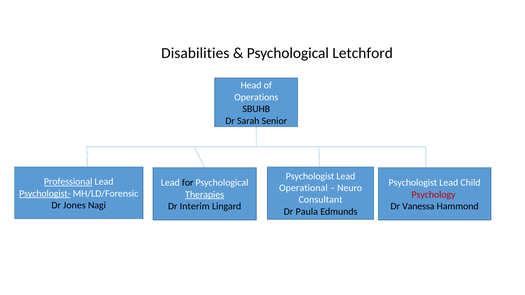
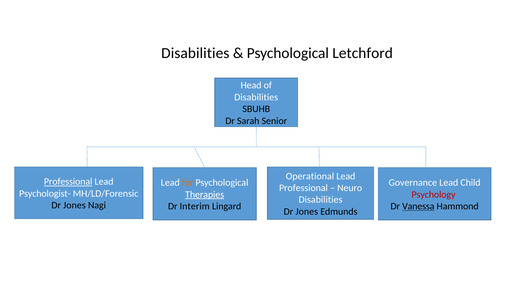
Operations at (256, 97): Operations -> Disabilities
Psychologist at (310, 176): Psychologist -> Operational
for colour: black -> orange
Psychologist at (413, 183): Psychologist -> Governance
Operational at (303, 188): Operational -> Professional
Psychologist- underline: present -> none
Consultant at (321, 200): Consultant -> Disabilities
Vanessa underline: none -> present
Paula at (307, 212): Paula -> Jones
